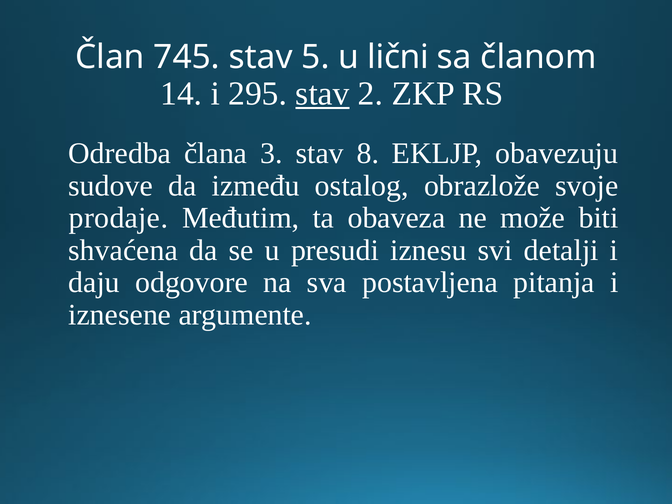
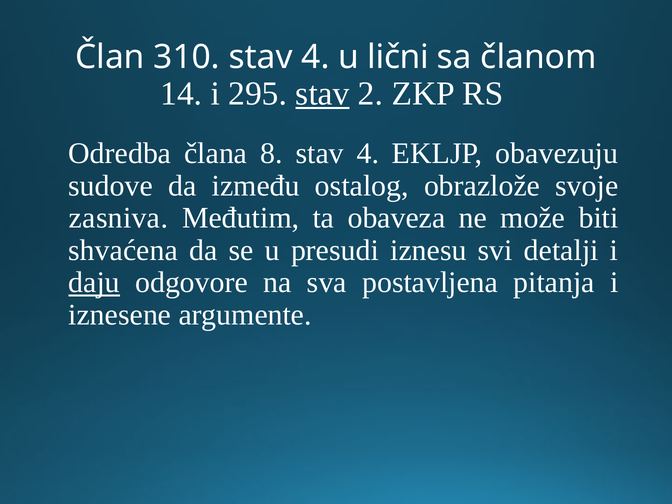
745: 745 -> 310
5 at (316, 57): 5 -> 4
3: 3 -> 8
8 at (368, 153): 8 -> 4
prodaje: prodaje -> zasniva
daju underline: none -> present
